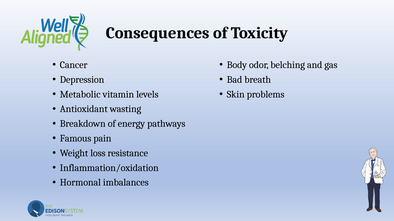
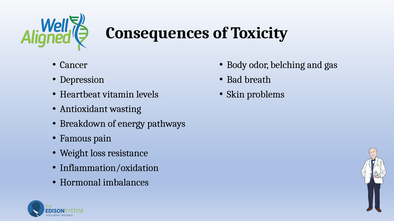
Metabolic: Metabolic -> Heartbeat
